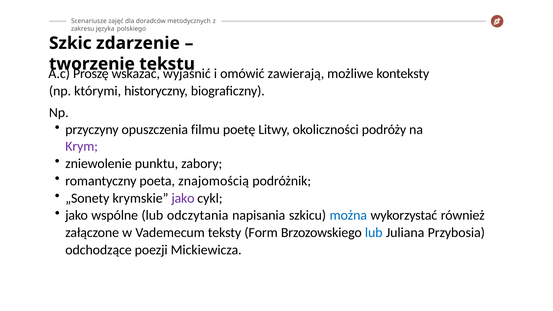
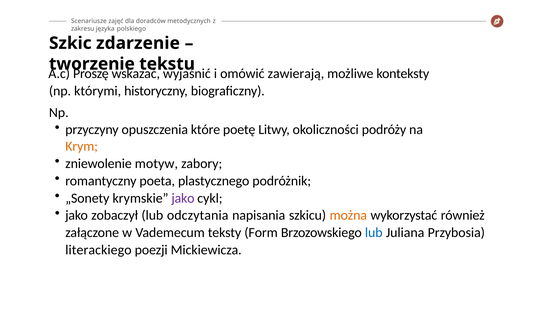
filmu: filmu -> które
Krym colour: purple -> orange
punktu: punktu -> motyw
znajomością: znajomością -> plastycznego
wspólne: wspólne -> zobaczył
można colour: blue -> orange
odchodzące: odchodzące -> literackiego
